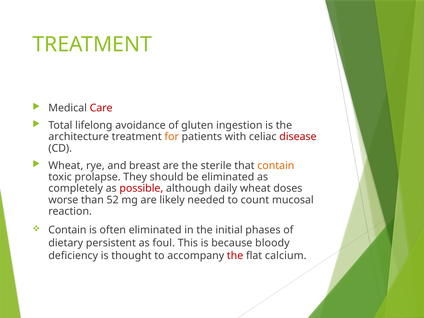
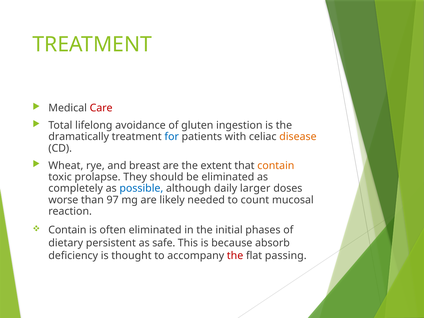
architecture: architecture -> dramatically
for colour: orange -> blue
disease colour: red -> orange
sterile: sterile -> extent
possible colour: red -> blue
daily wheat: wheat -> larger
52: 52 -> 97
foul: foul -> safe
bloody: bloody -> absorb
calcium: calcium -> passing
